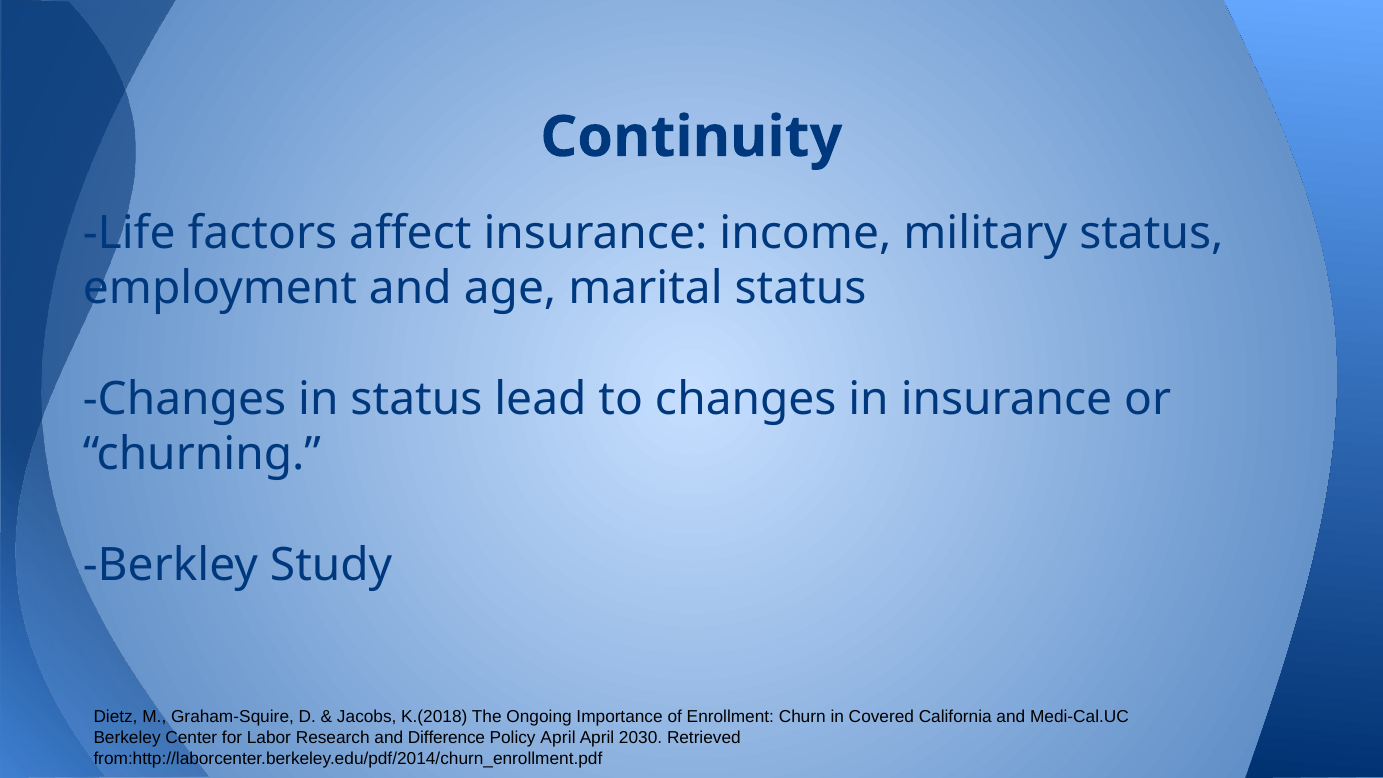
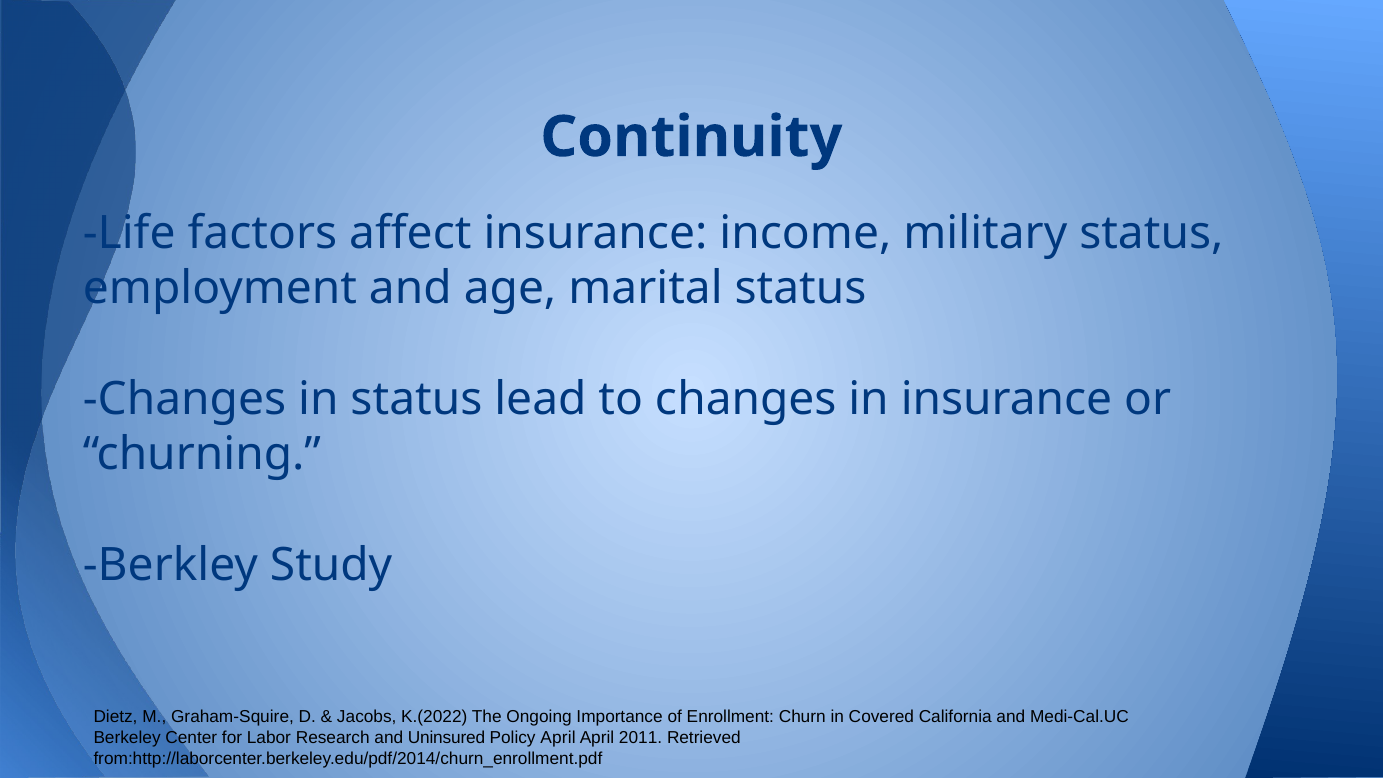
K.(2018: K.(2018 -> K.(2022
Difference: Difference -> Uninsured
2030: 2030 -> 2011
